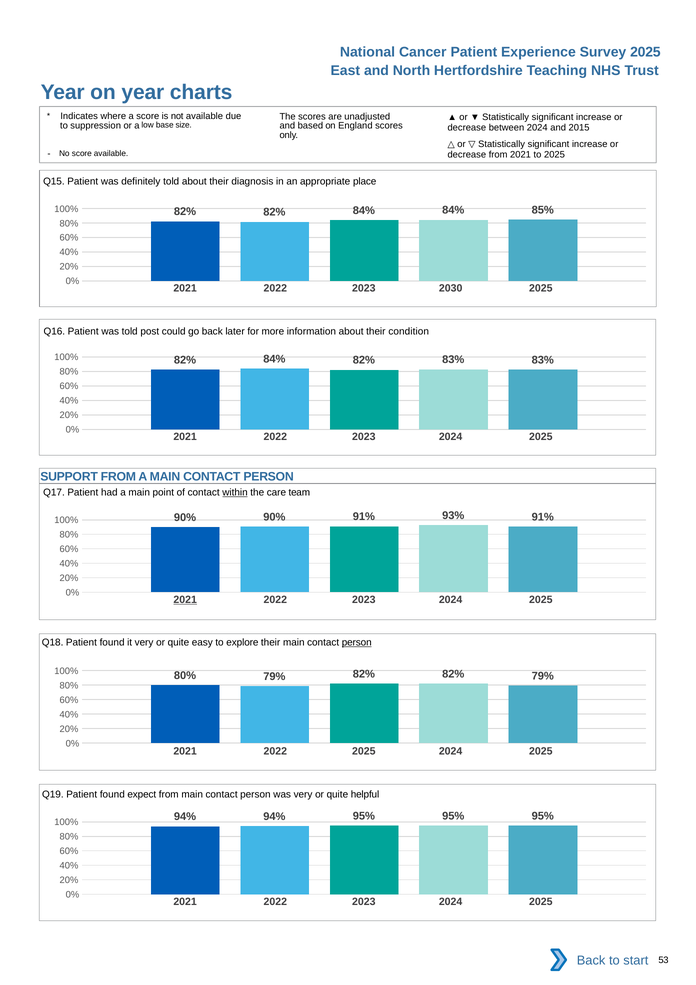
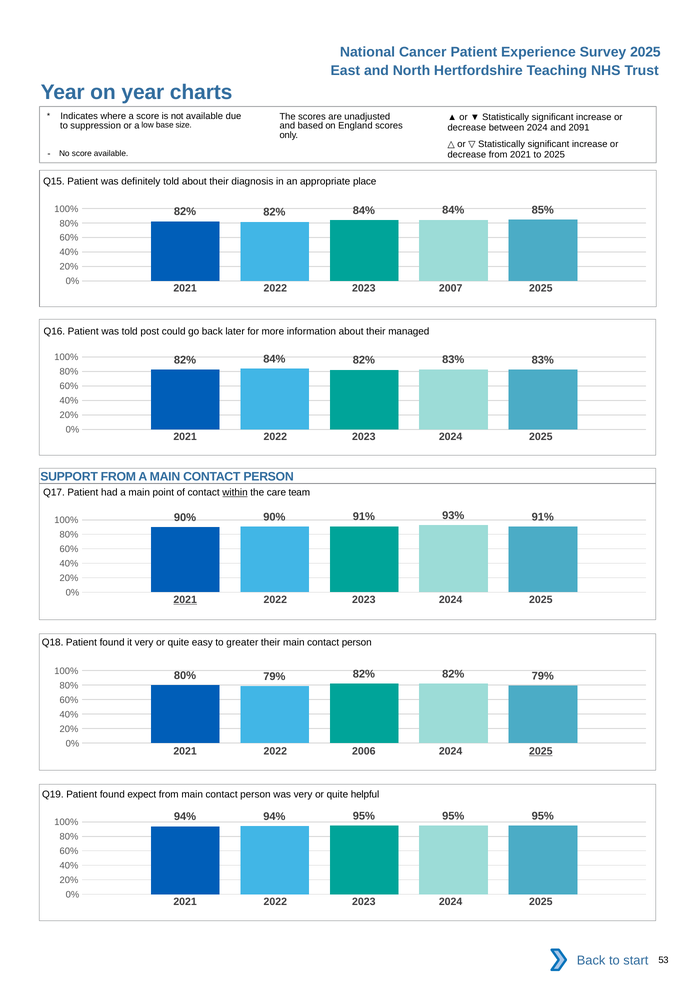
2015: 2015 -> 2091
2030: 2030 -> 2007
condition: condition -> managed
explore: explore -> greater
person at (357, 643) underline: present -> none
2022 2025: 2025 -> 2006
2025 at (541, 751) underline: none -> present
